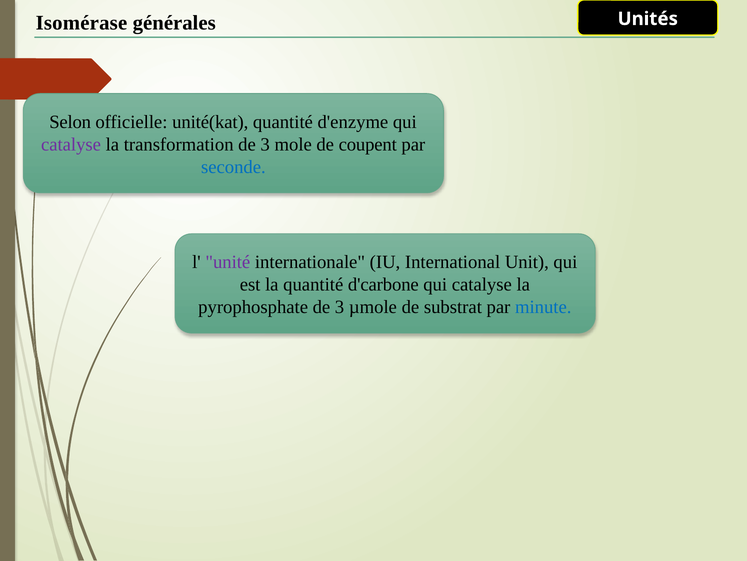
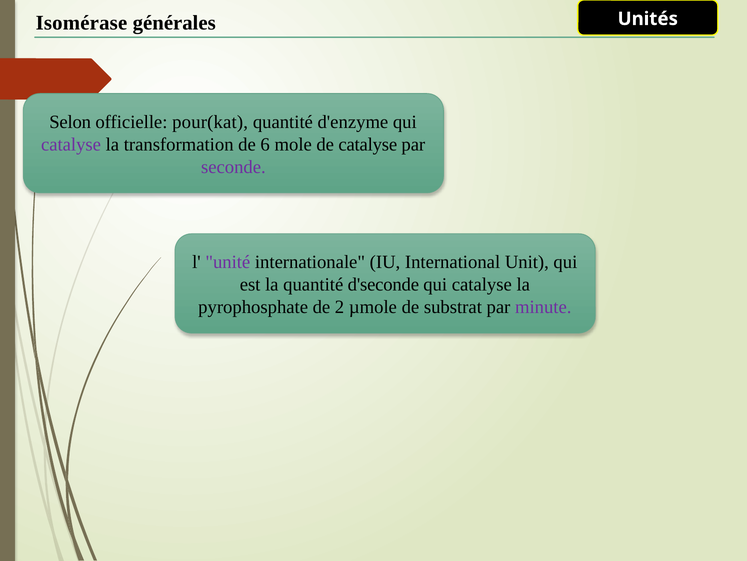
unité(kat: unité(kat -> pour(kat
transformation de 3: 3 -> 6
de coupent: coupent -> catalyse
seconde colour: blue -> purple
d'carbone: d'carbone -> d'seconde
3 at (340, 307): 3 -> 2
minute colour: blue -> purple
